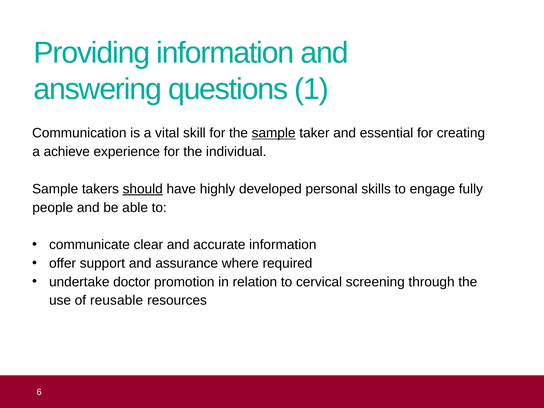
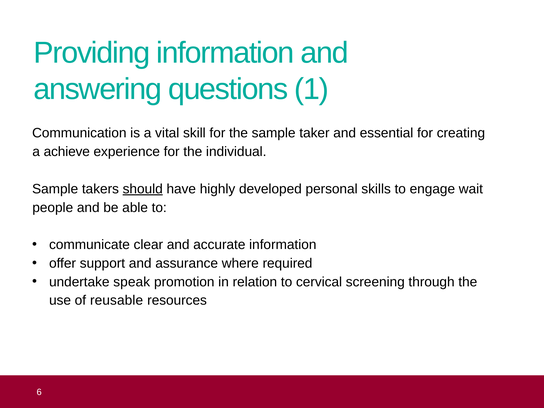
sample at (274, 133) underline: present -> none
fully: fully -> wait
doctor: doctor -> speak
